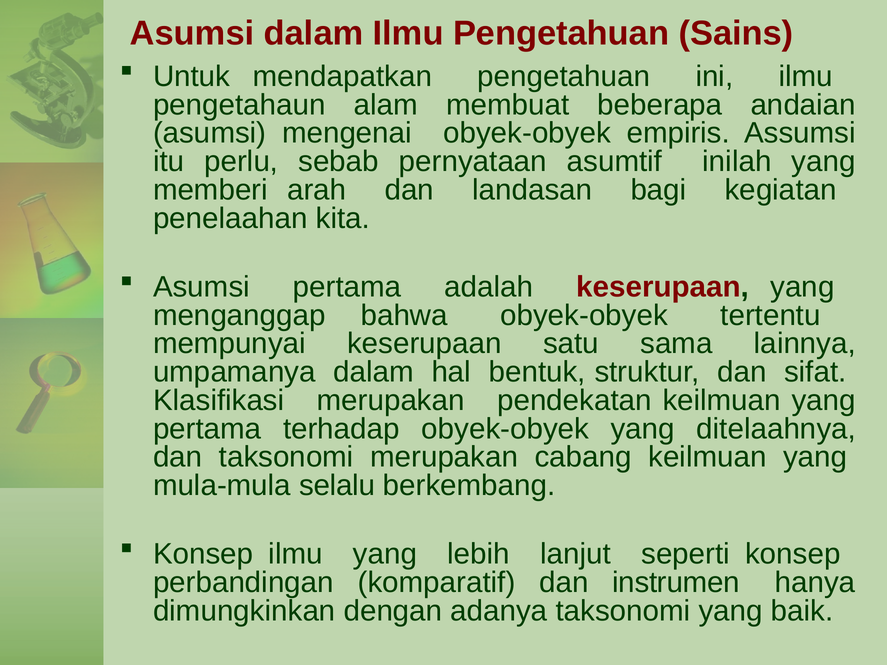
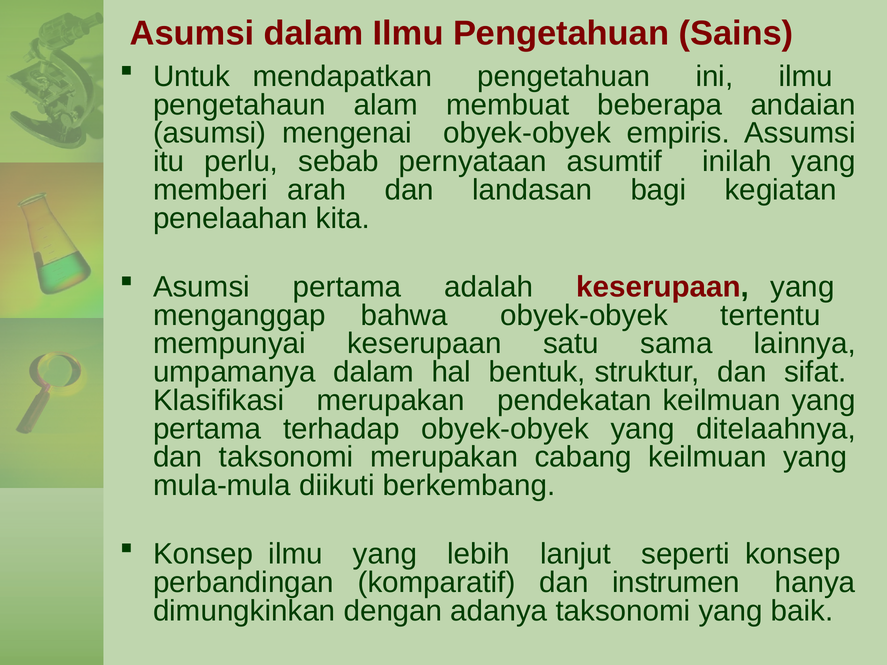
selalu: selalu -> diikuti
